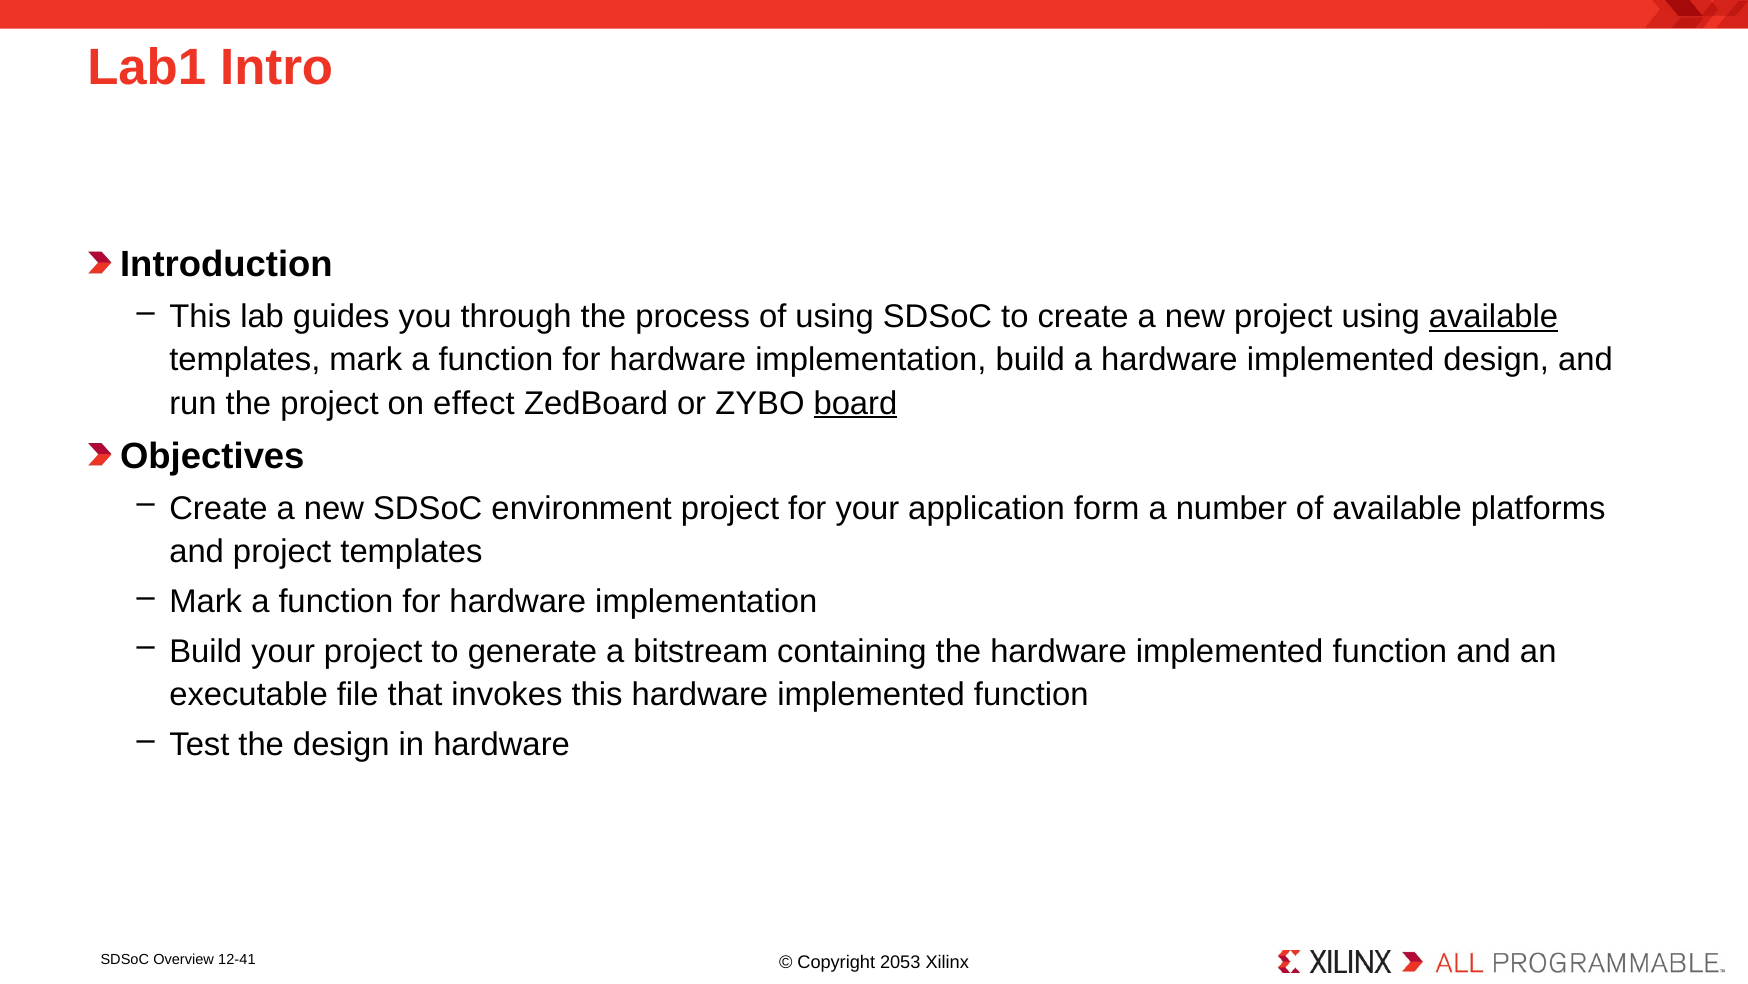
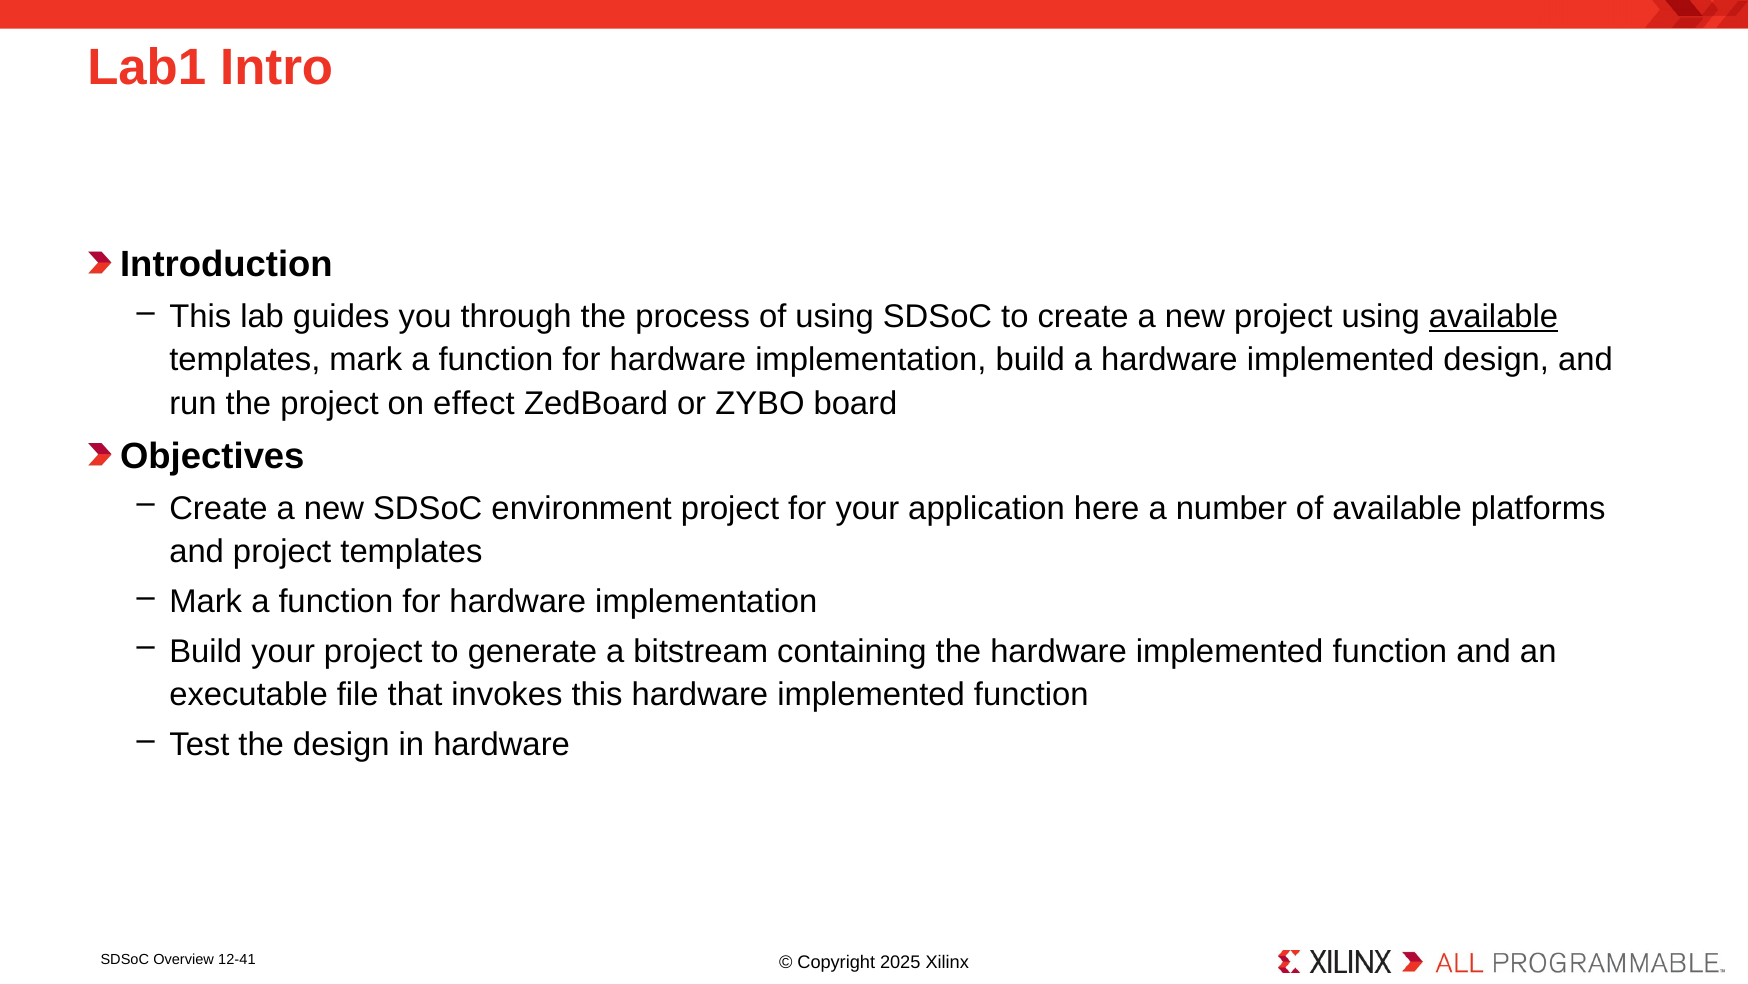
board underline: present -> none
form: form -> here
2053: 2053 -> 2025
